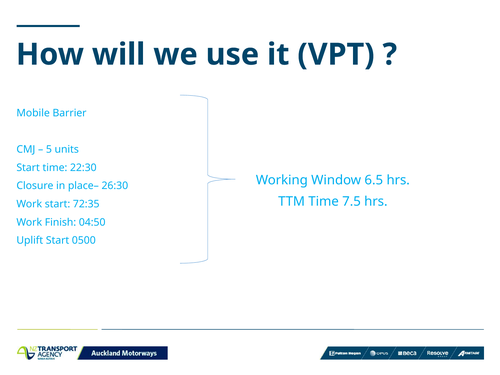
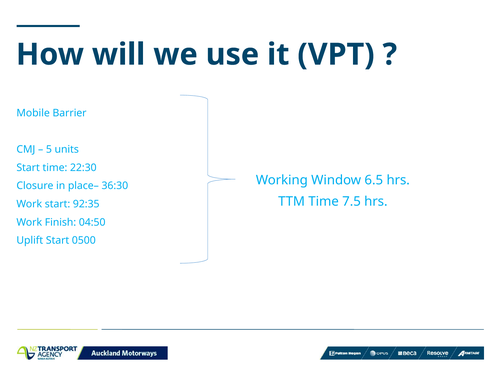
26:30: 26:30 -> 36:30
72:35: 72:35 -> 92:35
